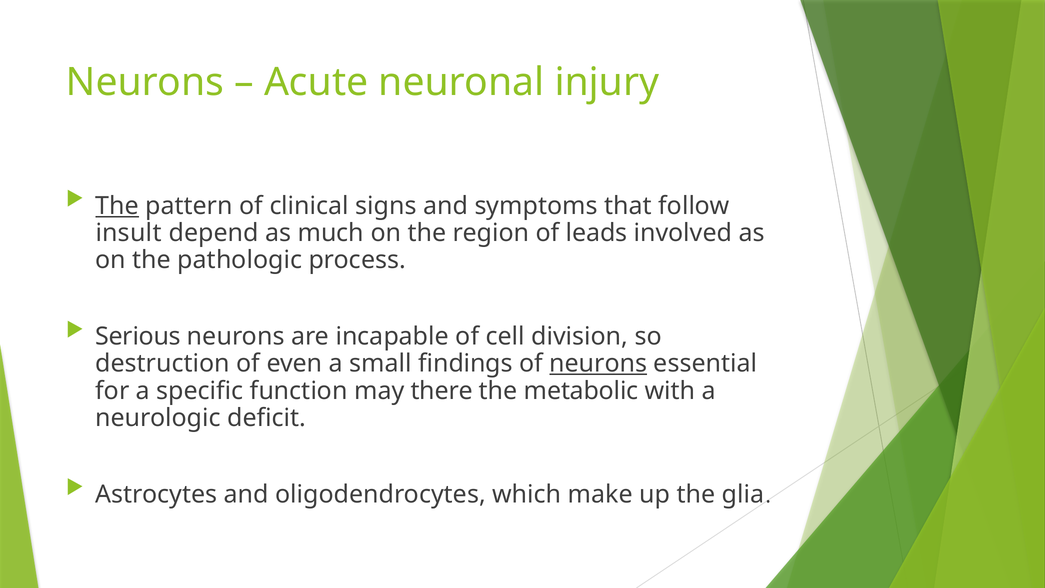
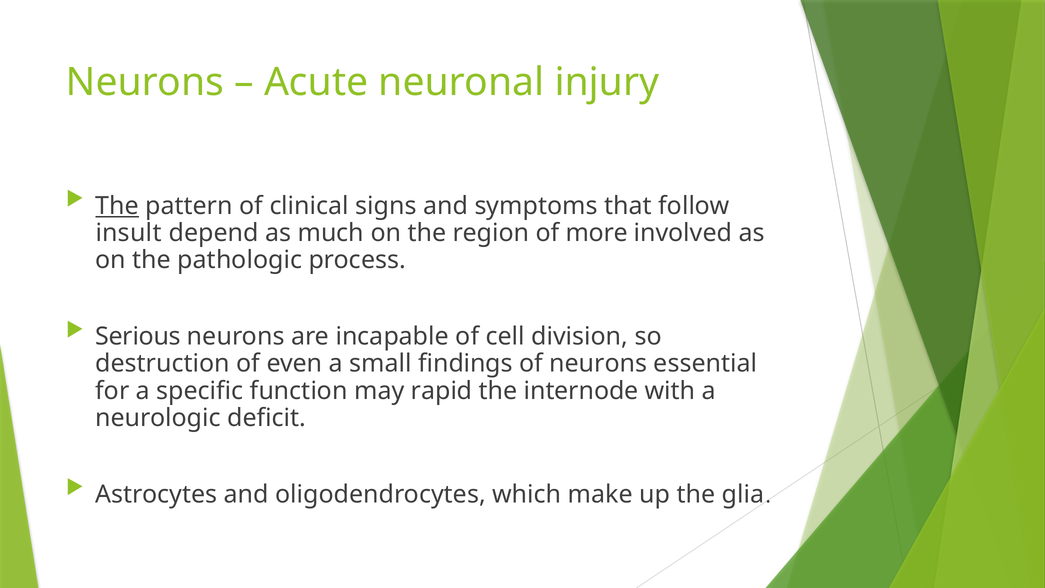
leads: leads -> more
neurons at (598, 364) underline: present -> none
there: there -> rapid
metabolic: metabolic -> internode
